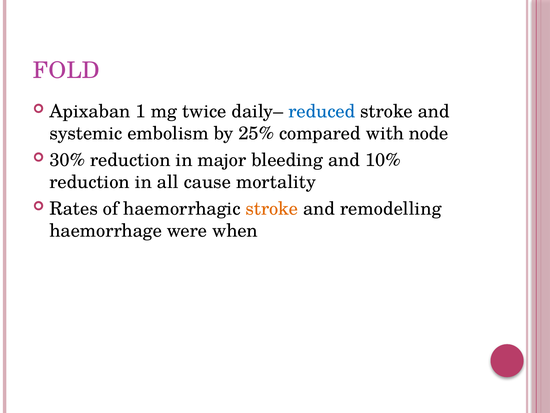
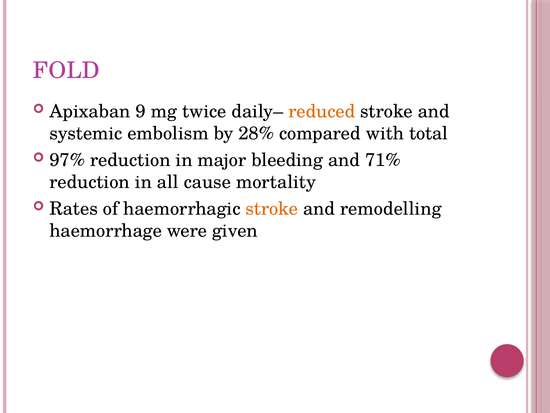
1: 1 -> 9
reduced colour: blue -> orange
25%: 25% -> 28%
node: node -> total
30%: 30% -> 97%
10%: 10% -> 71%
when: when -> given
